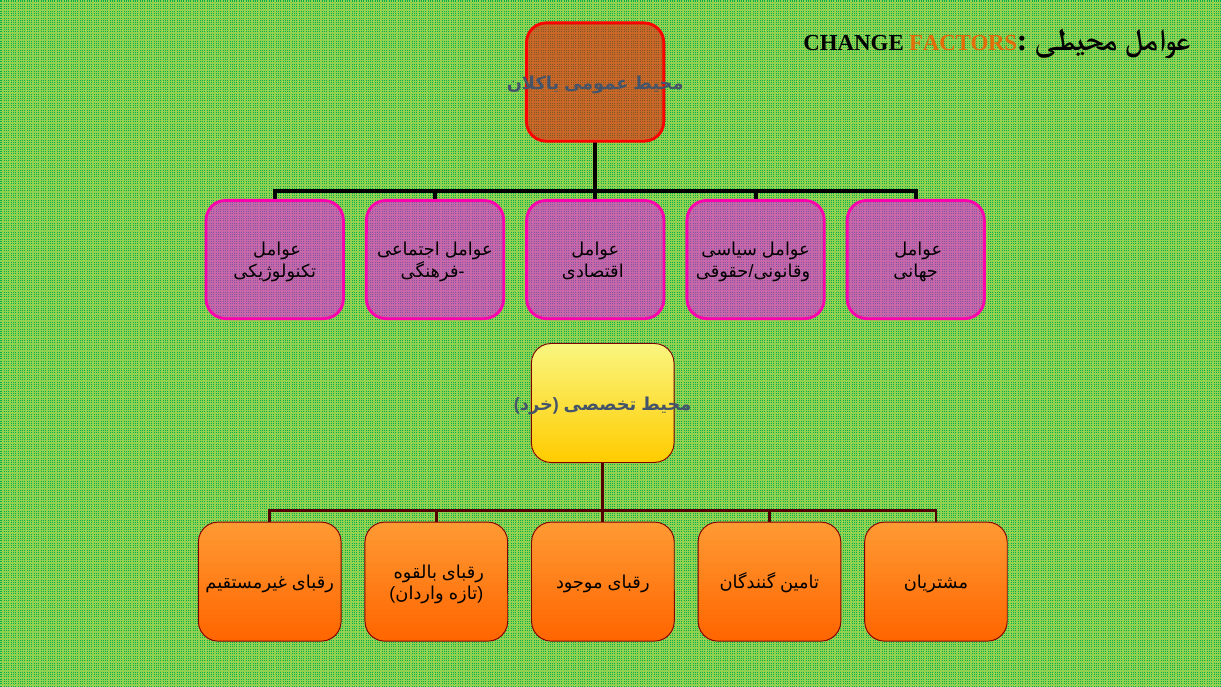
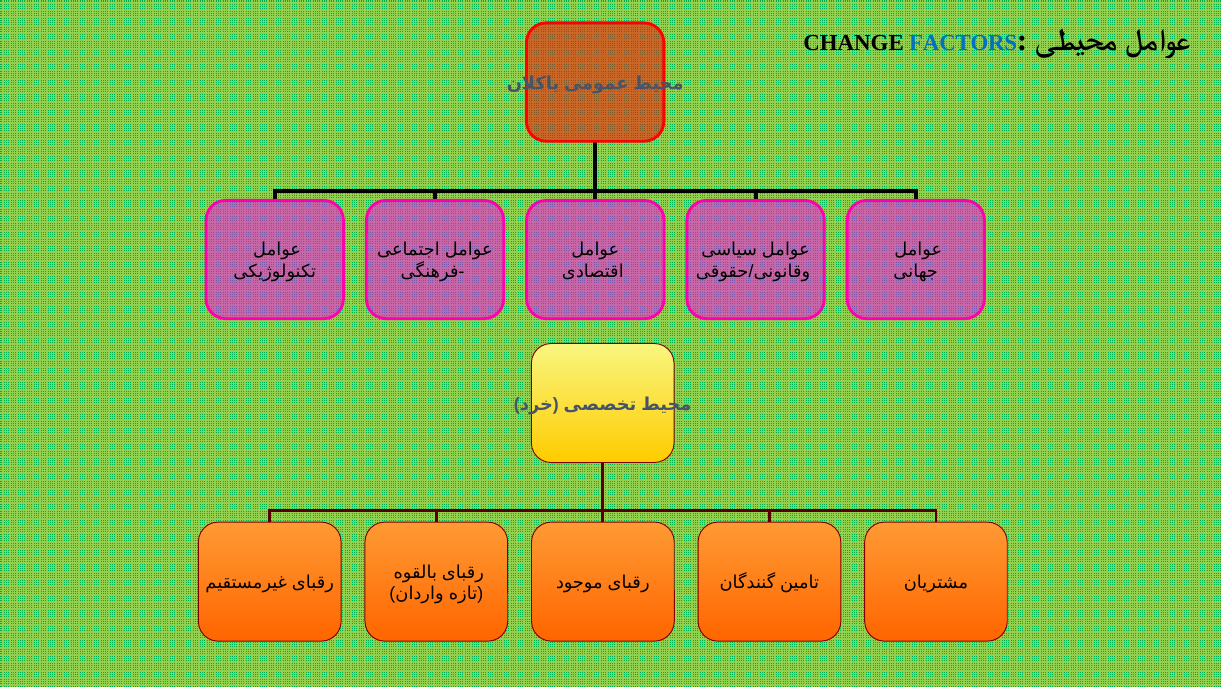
FACTORS colour: orange -> blue
